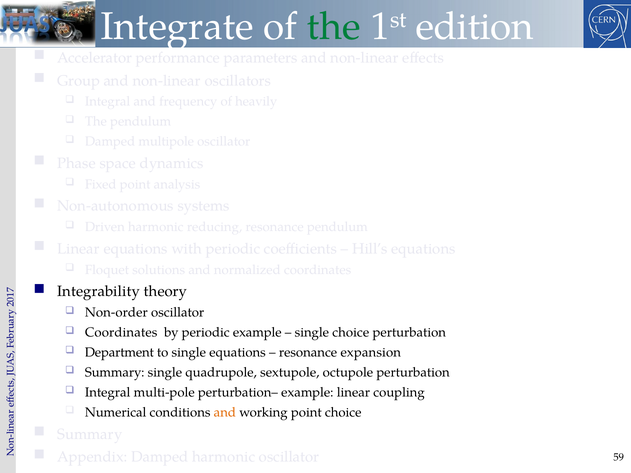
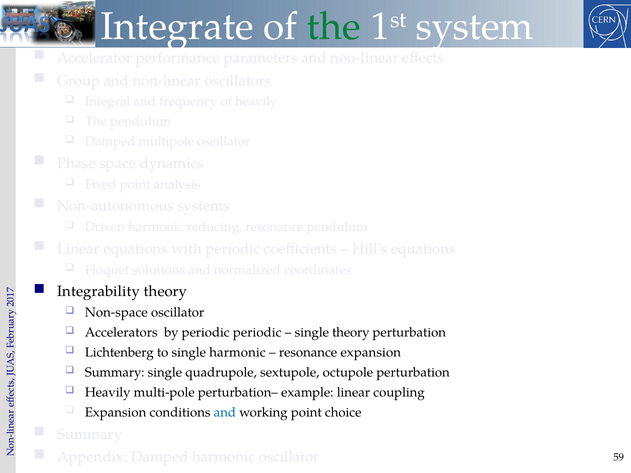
edition: edition -> system
Non-order: Non-order -> Non-space
Coordinates at (121, 333): Coordinates -> Accelerators
periodic example: example -> periodic
single choice: choice -> theory
Department: Department -> Lichtenberg
single equations: equations -> harmonic
Integral at (108, 393): Integral -> Heavily
Numerical at (116, 412): Numerical -> Expansion
and at (225, 412) colour: orange -> blue
